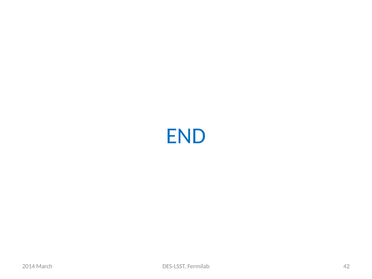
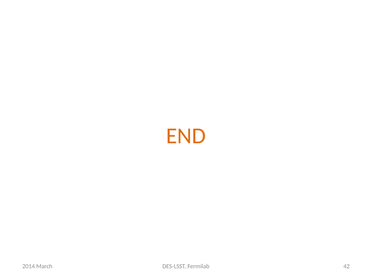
END colour: blue -> orange
